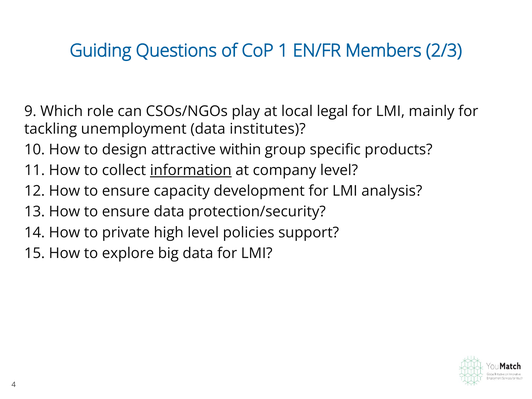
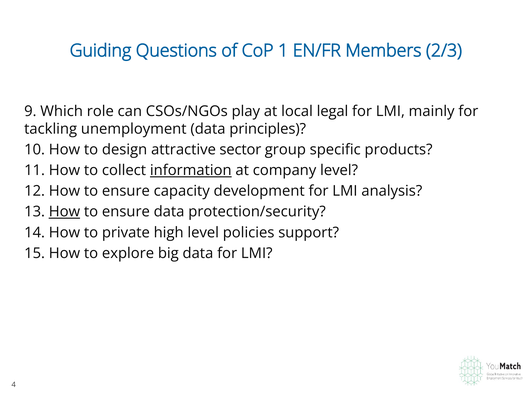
institutes: institutes -> principles
within: within -> sector
How at (64, 212) underline: none -> present
